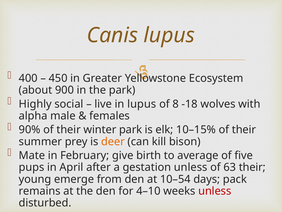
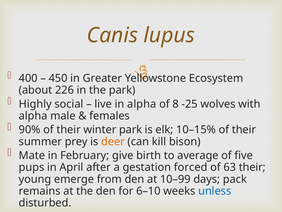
900: 900 -> 226
in lupus: lupus -> alpha
-18: -18 -> -25
gestation unless: unless -> forced
10–54: 10–54 -> 10–99
4–10: 4–10 -> 6–10
unless at (215, 191) colour: red -> blue
